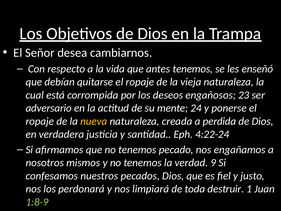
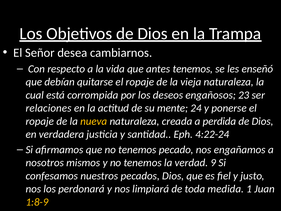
adversario: adversario -> relaciones
destruir: destruir -> medida
1:8-9 colour: light green -> yellow
